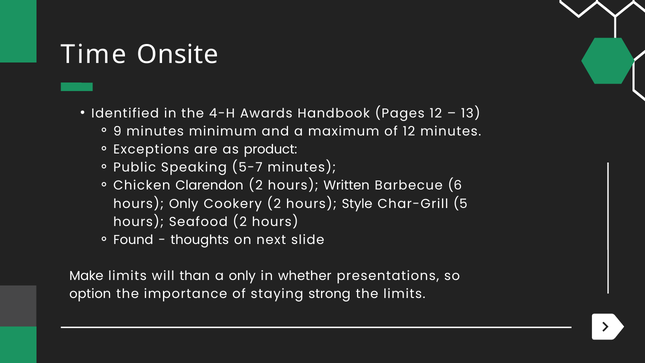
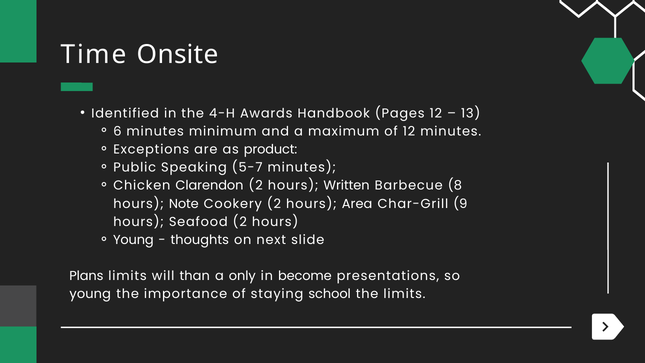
9: 9 -> 6
6: 6 -> 8
hours Only: Only -> Note
Style: Style -> Area
5: 5 -> 9
Found at (133, 240): Found -> Young
Make: Make -> Plans
whether: whether -> become
option at (90, 294): option -> young
strong: strong -> school
